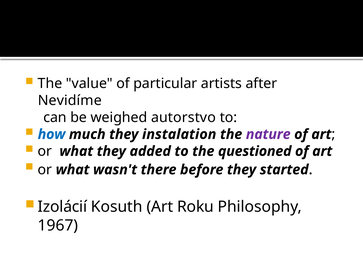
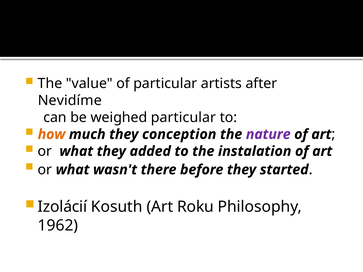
weighed autorstvo: autorstvo -> particular
how colour: blue -> orange
instalation: instalation -> conception
questioned: questioned -> instalation
1967: 1967 -> 1962
